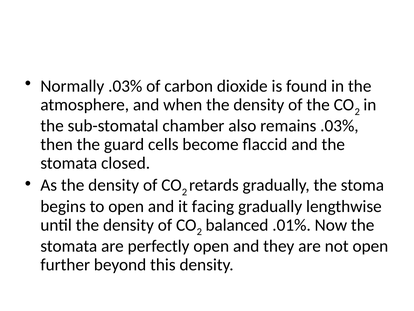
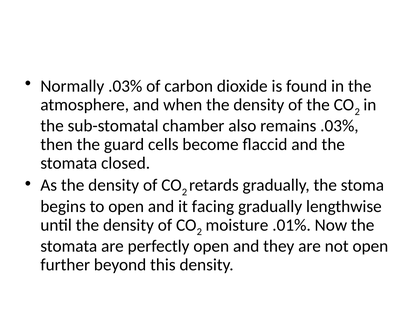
balanced: balanced -> moisture
